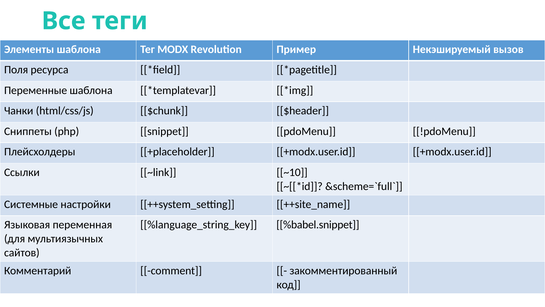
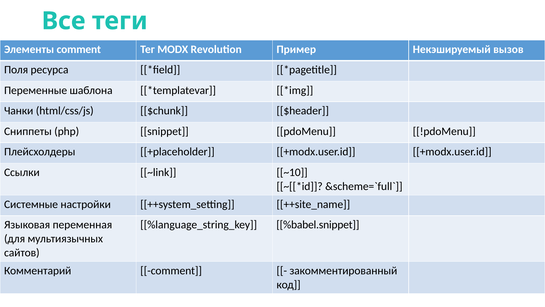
Элементы шаблона: шаблона -> comment
